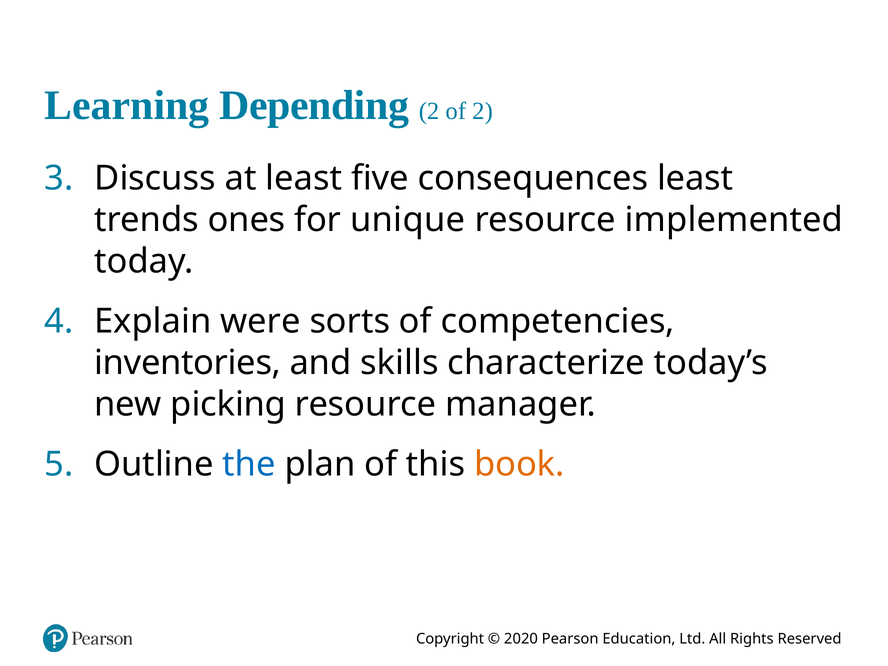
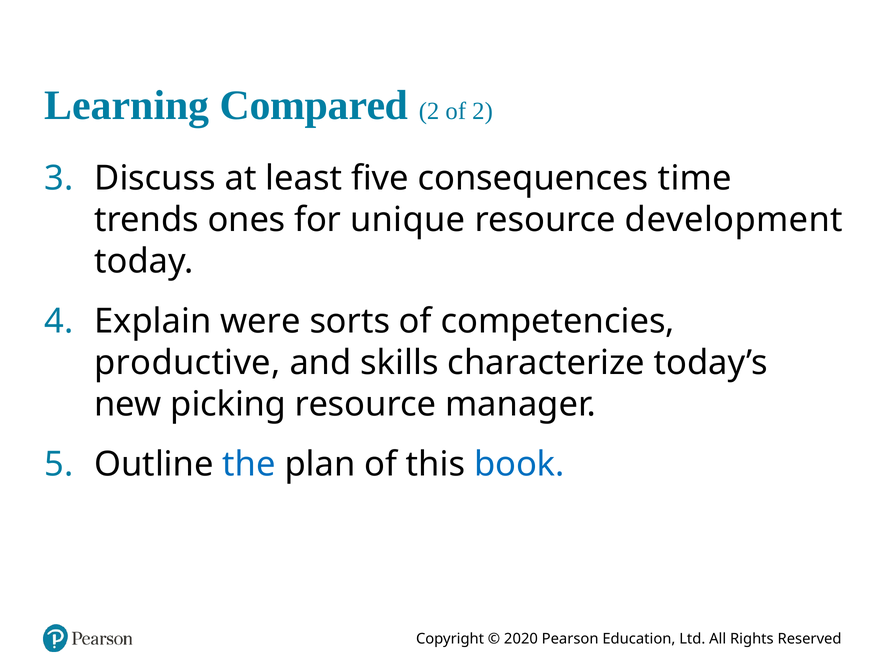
Depending: Depending -> Compared
consequences least: least -> time
implemented: implemented -> development
inventories: inventories -> productive
book colour: orange -> blue
